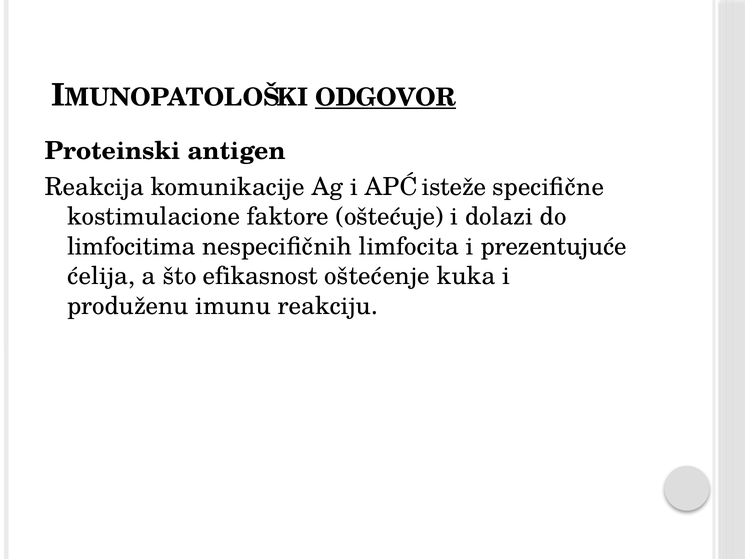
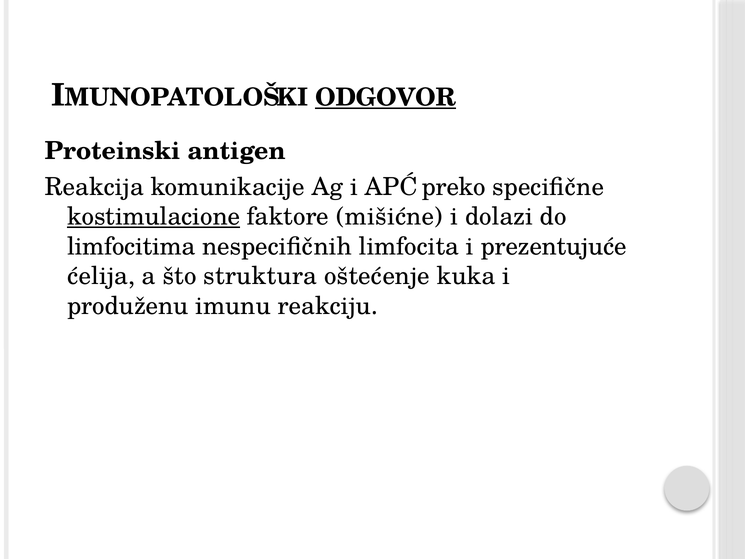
isteže: isteže -> preko
kostimulacione underline: none -> present
oštećuje: oštećuje -> mišićne
efikasnost: efikasnost -> struktura
